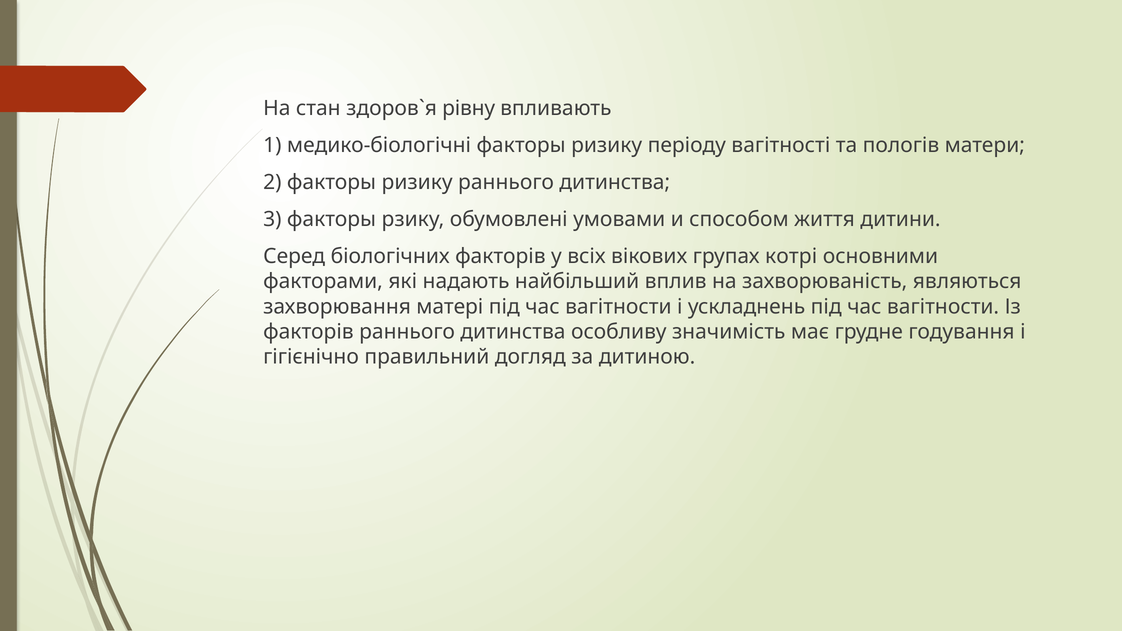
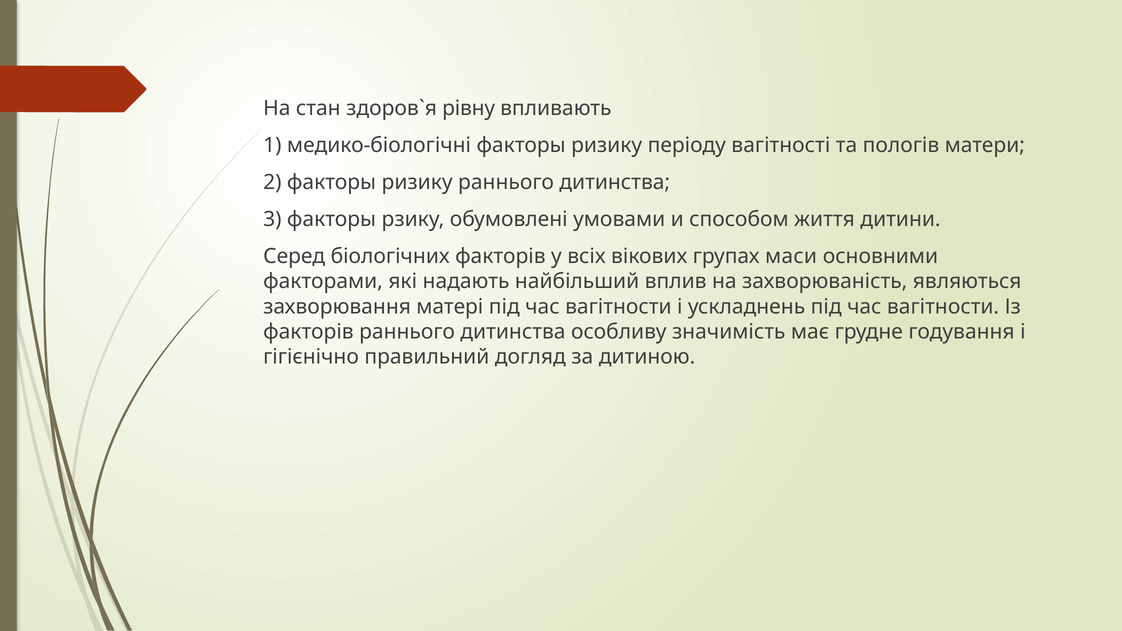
котрі: котрі -> маси
